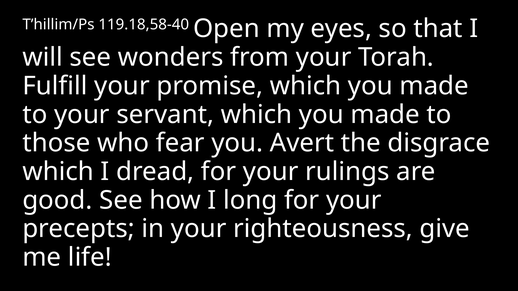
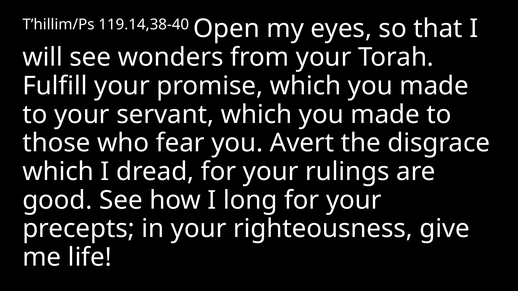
119.18,58-40: 119.18,58-40 -> 119.14,38-40
